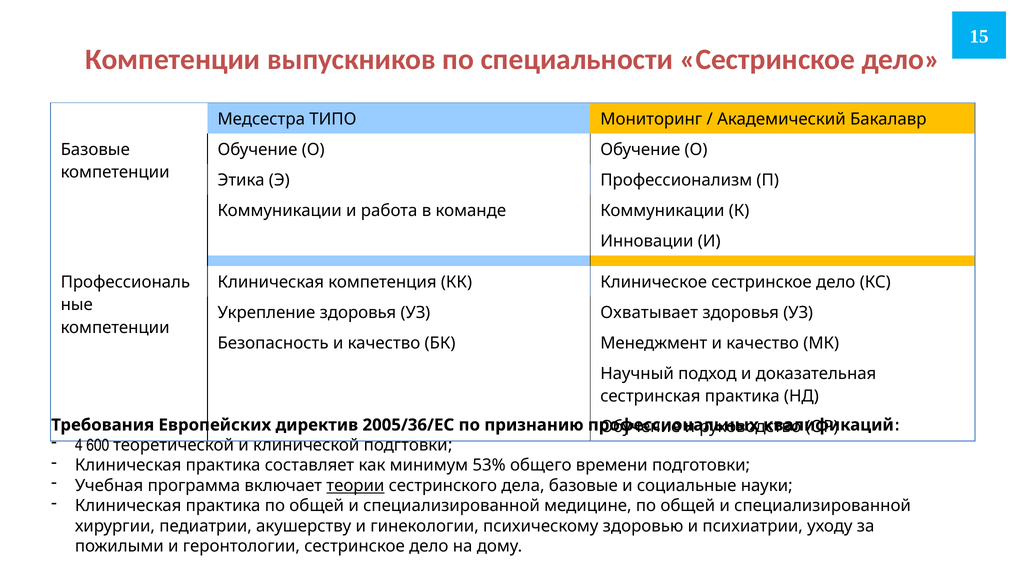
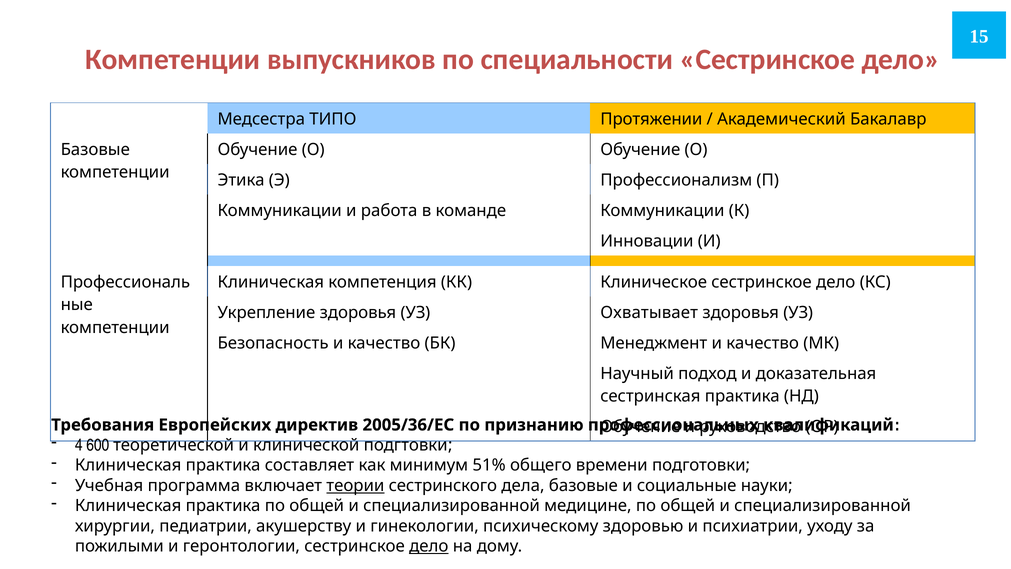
Мониторинг: Мониторинг -> Протяжении
53%: 53% -> 51%
дело at (429, 546) underline: none -> present
